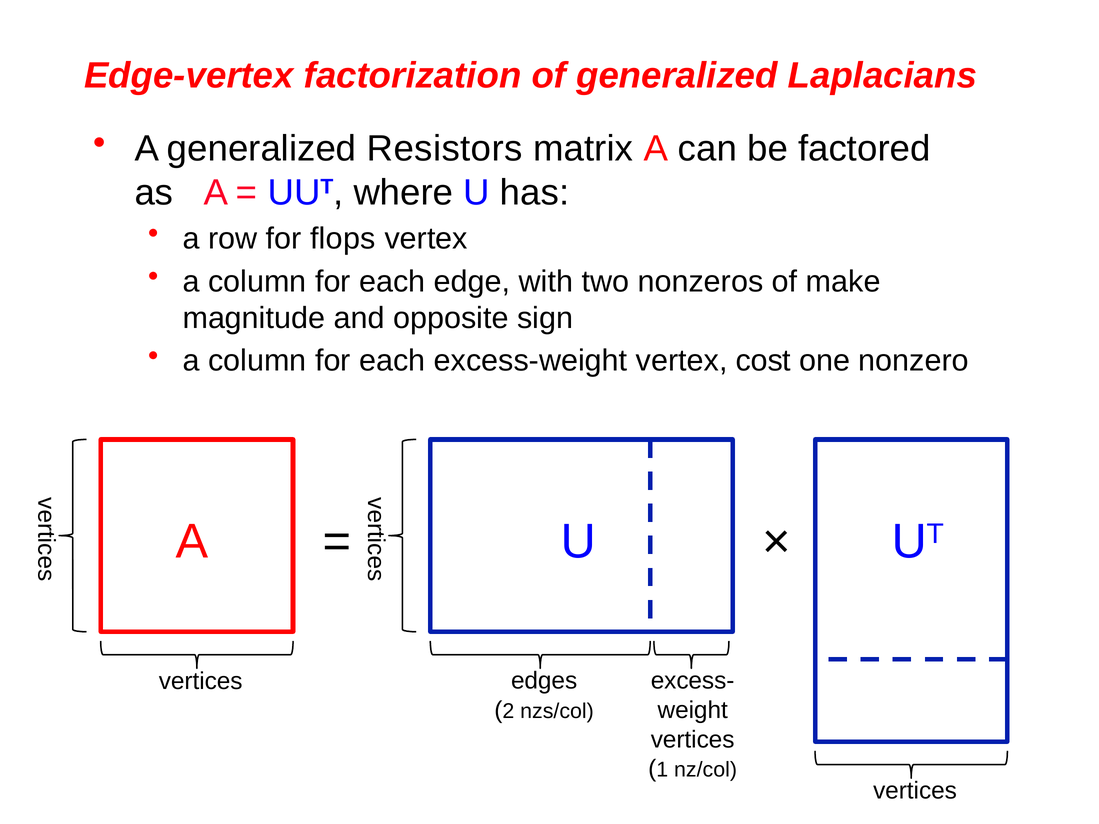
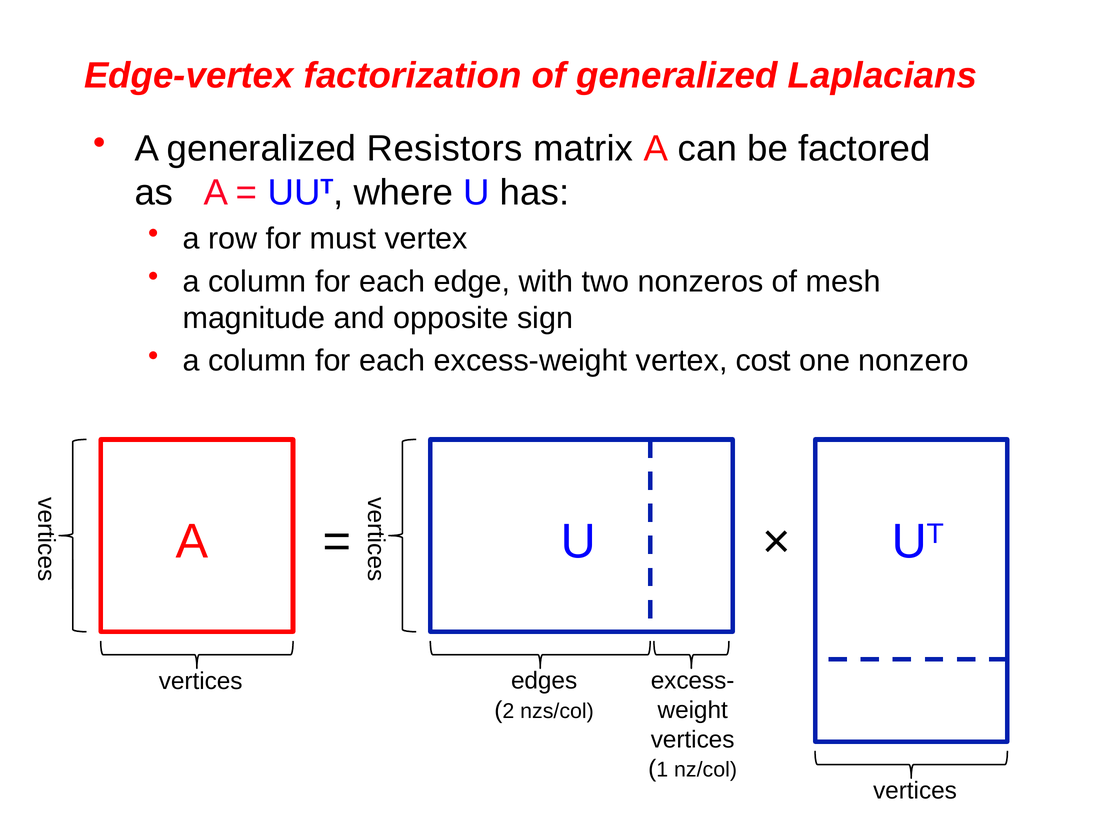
flops: flops -> must
make: make -> mesh
